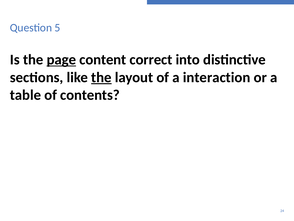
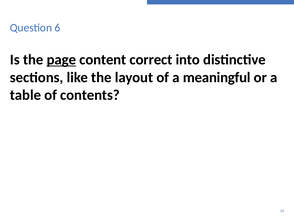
5: 5 -> 6
the at (101, 77) underline: present -> none
interaction: interaction -> meaningful
